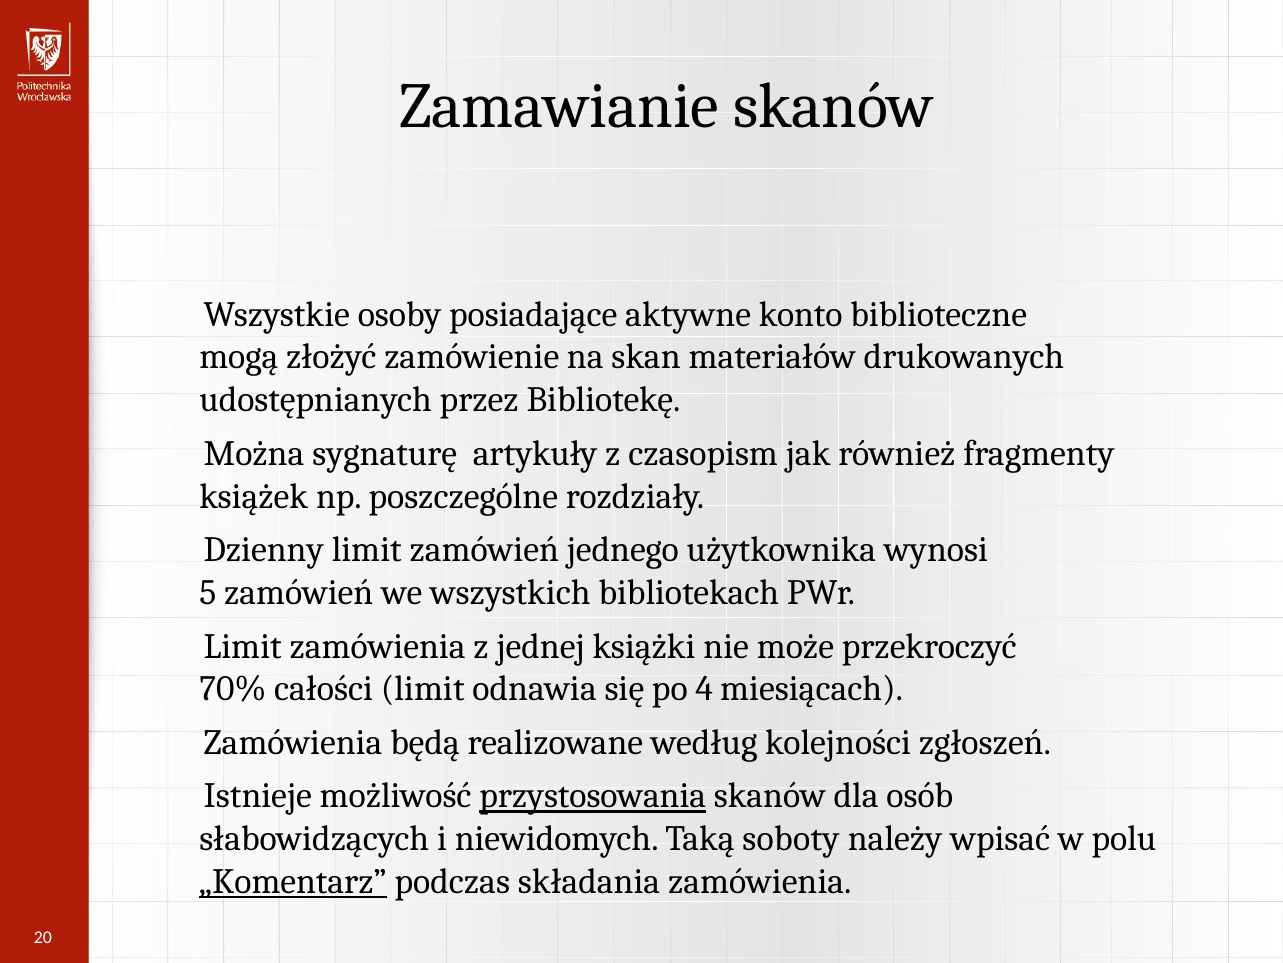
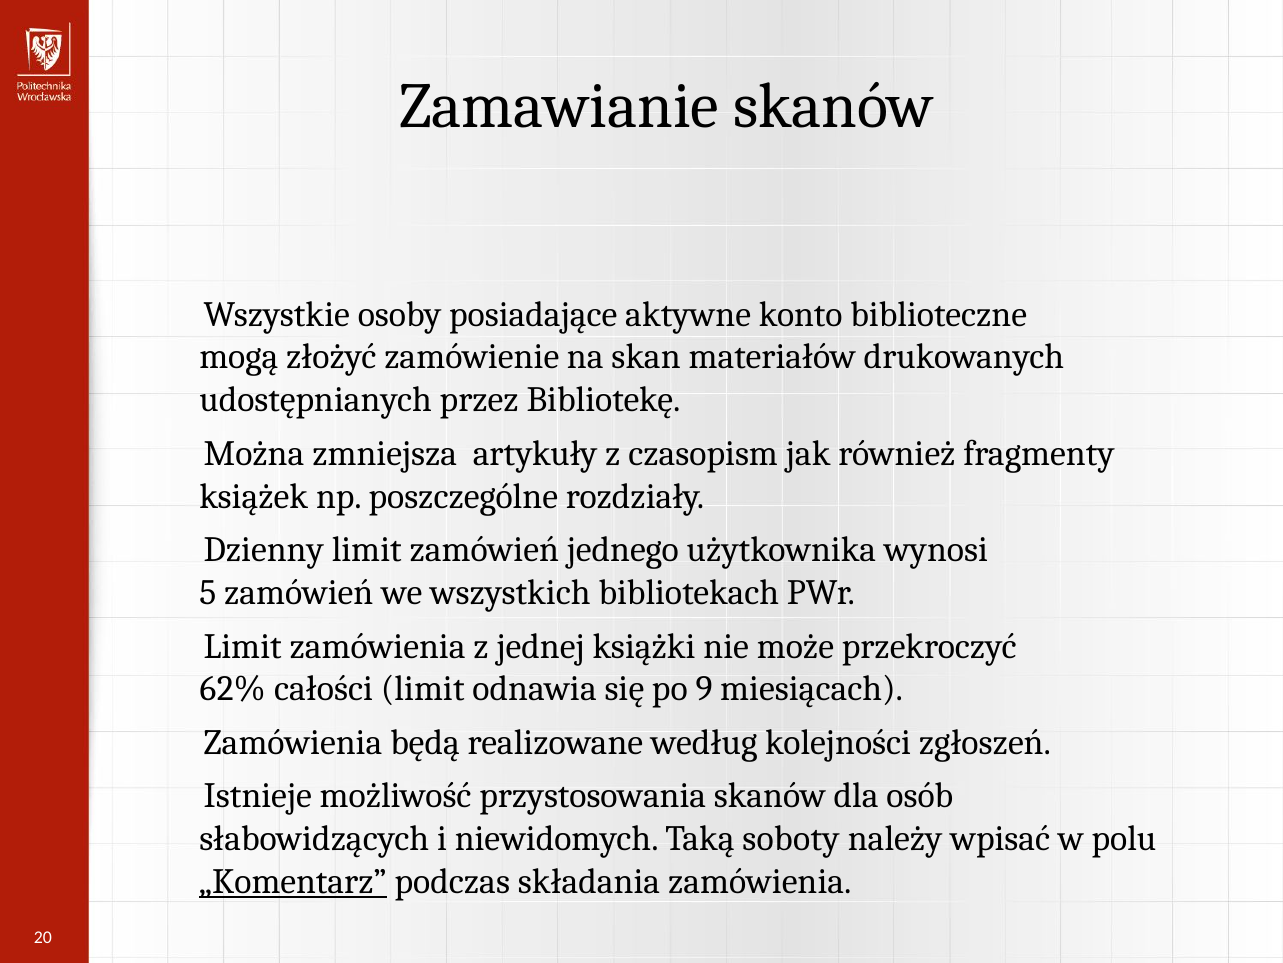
sygnaturę: sygnaturę -> zmniejsza
70%: 70% -> 62%
4: 4 -> 9
przystosowania underline: present -> none
